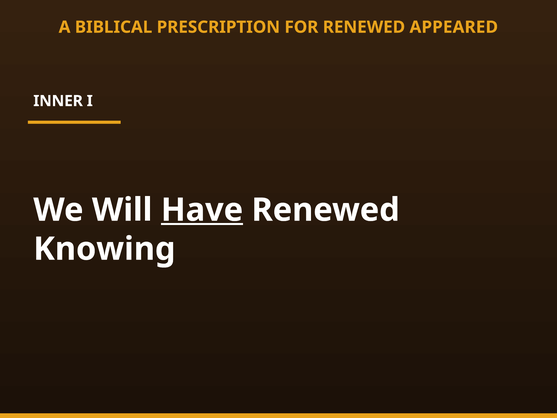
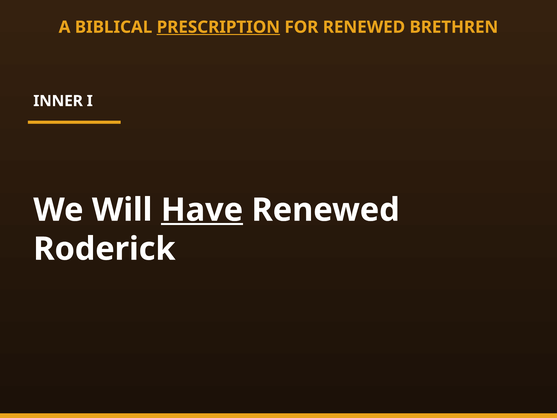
PRESCRIPTION underline: none -> present
APPEARED: APPEARED -> BRETHREN
Knowing: Knowing -> Roderick
